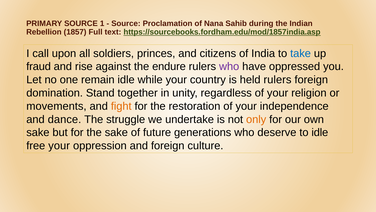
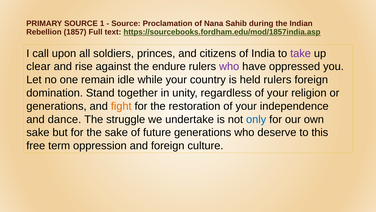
take colour: blue -> purple
fraud: fraud -> clear
movements at (56, 106): movements -> generations
only colour: orange -> blue
to idle: idle -> this
free your: your -> term
